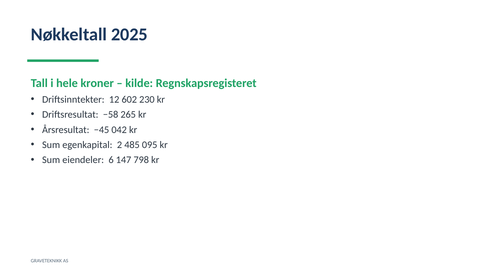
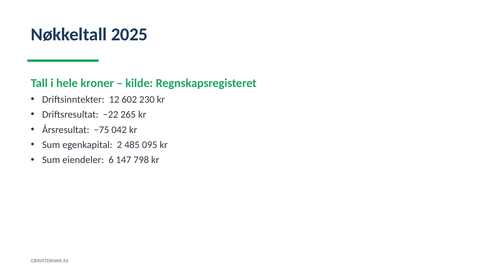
−58: −58 -> −22
−45: −45 -> −75
